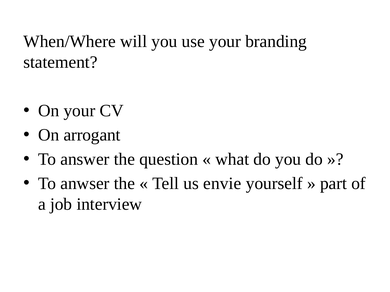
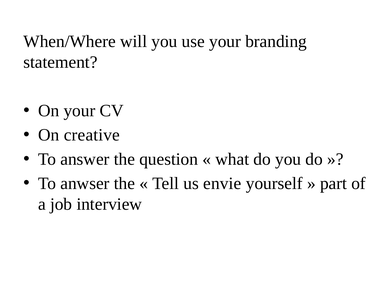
arrogant: arrogant -> creative
